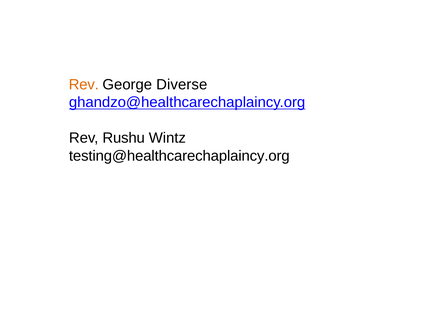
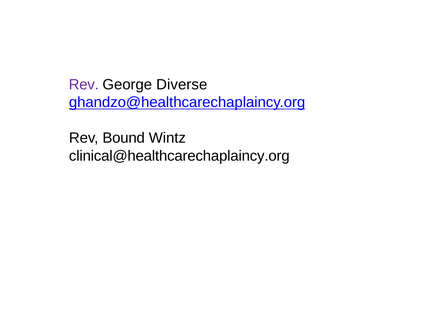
Rev at (84, 85) colour: orange -> purple
Rushu: Rushu -> Bound
testing@healthcarechaplaincy.org: testing@healthcarechaplaincy.org -> clinical@healthcarechaplaincy.org
